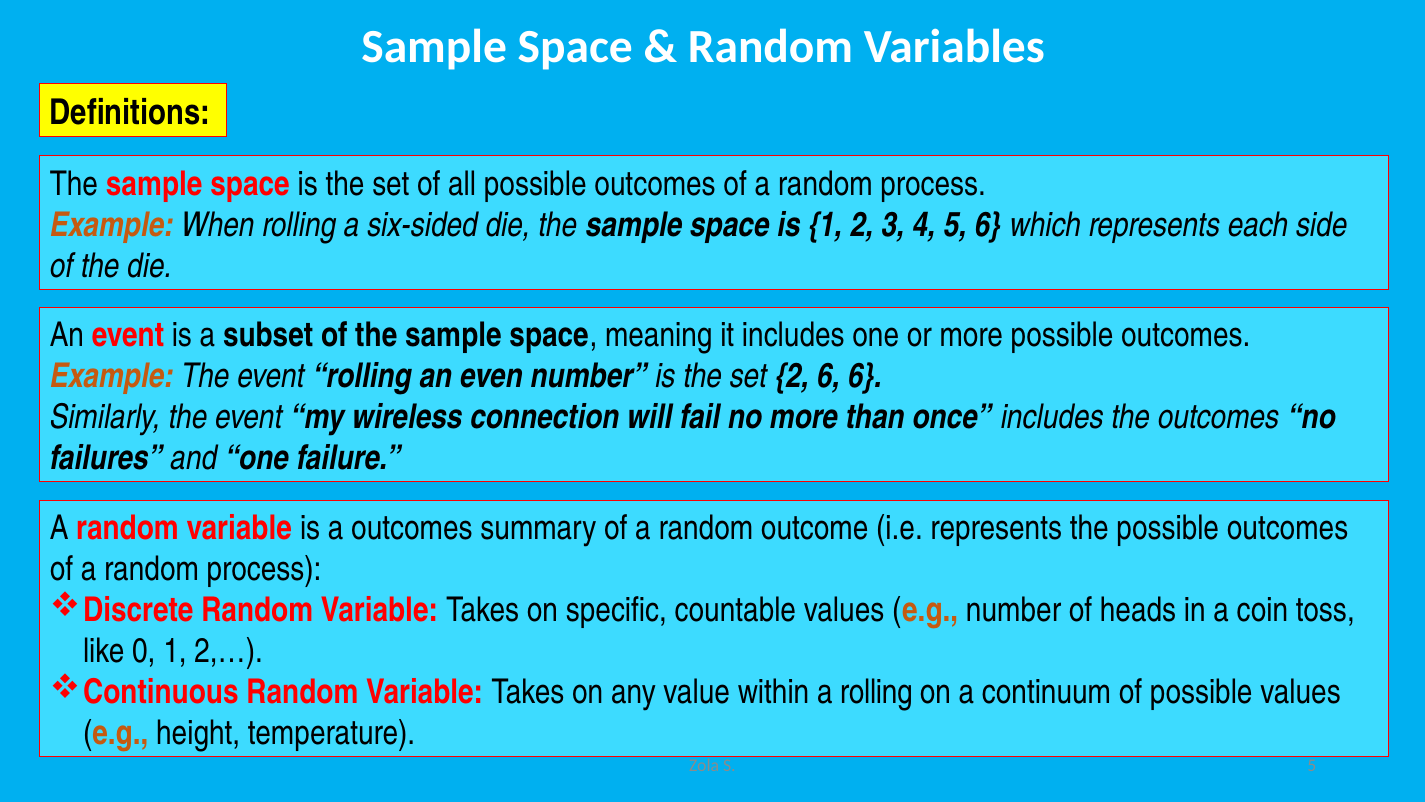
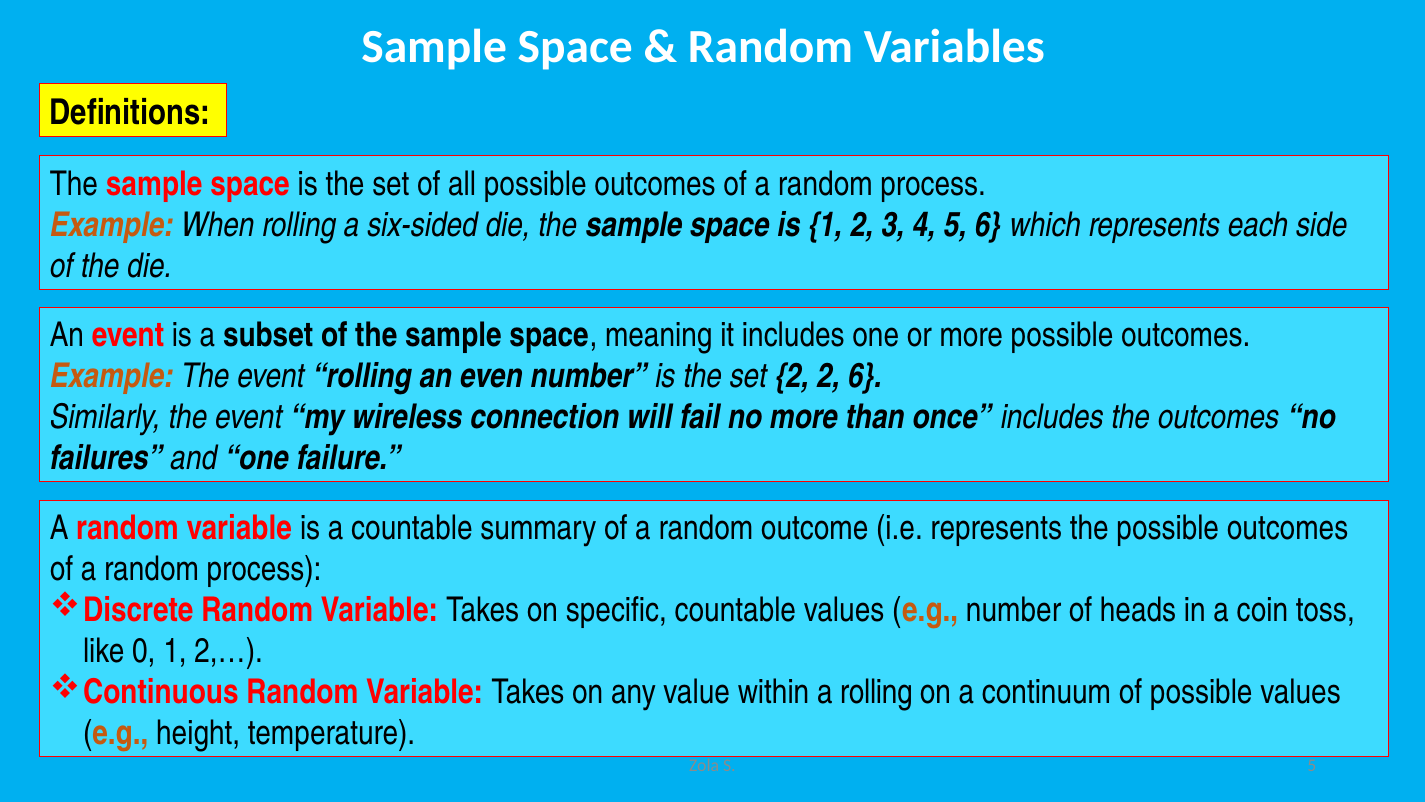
2 6: 6 -> 2
a outcomes: outcomes -> countable
